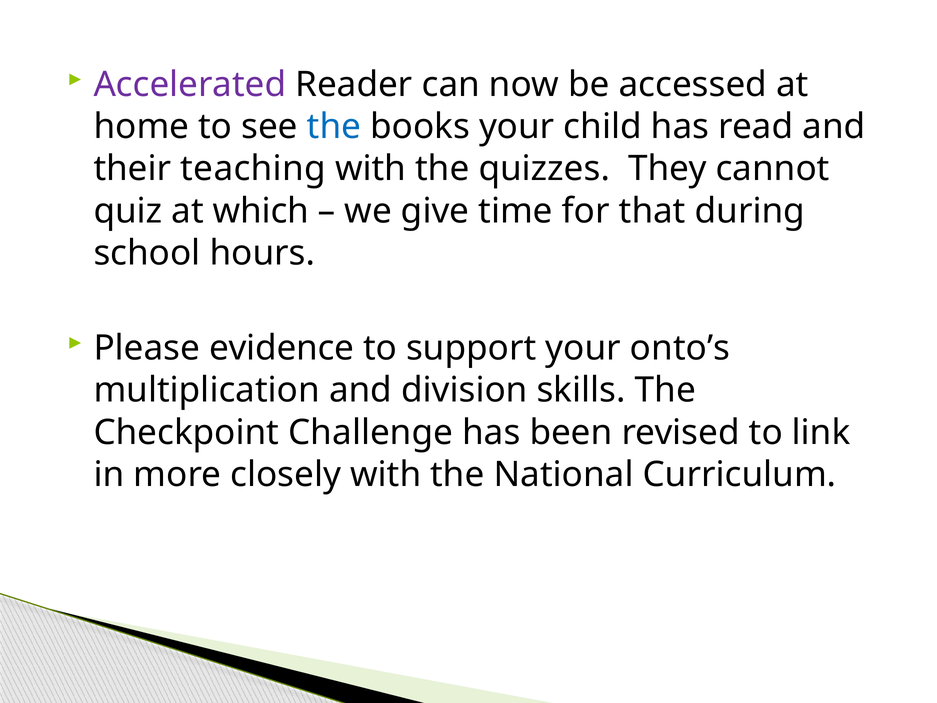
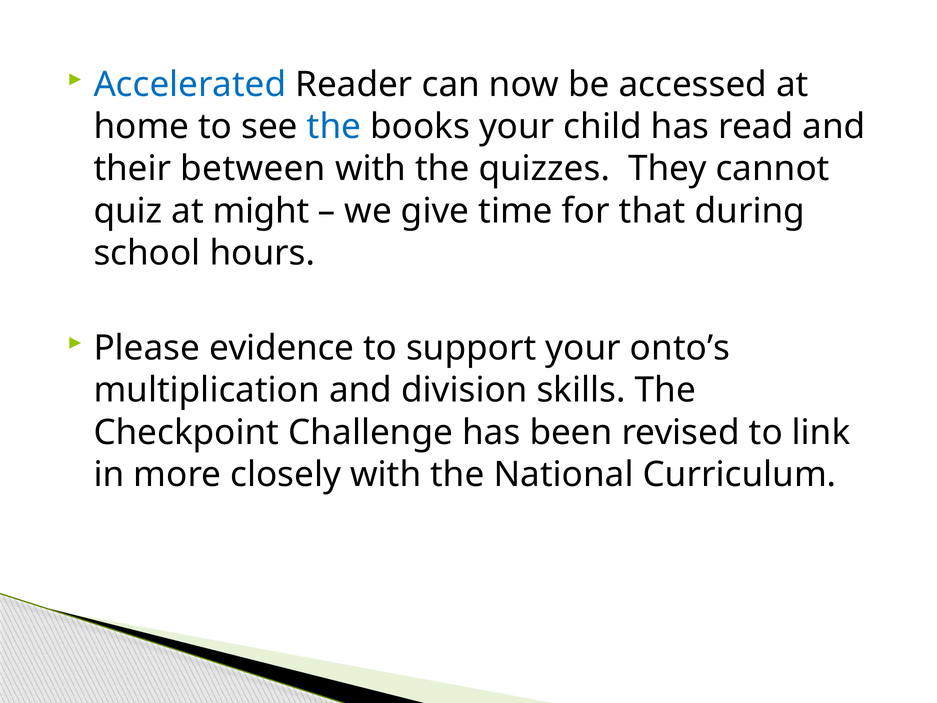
Accelerated colour: purple -> blue
teaching: teaching -> between
which: which -> might
